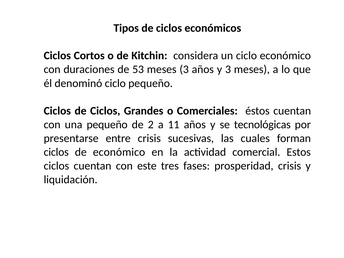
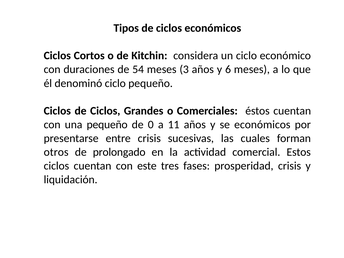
53: 53 -> 54
y 3: 3 -> 6
2: 2 -> 0
se tecnológicas: tecnológicas -> económicos
ciclos at (56, 152): ciclos -> otros
de económico: económico -> prolongado
